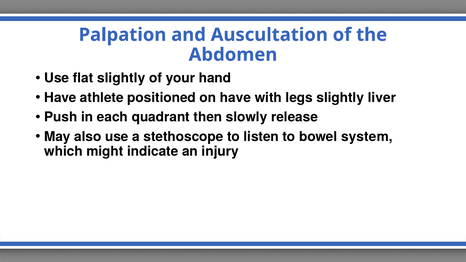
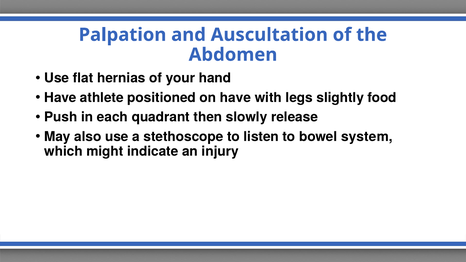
flat slightly: slightly -> hernias
liver: liver -> food
